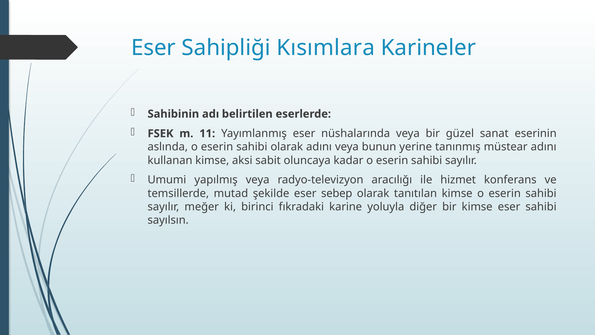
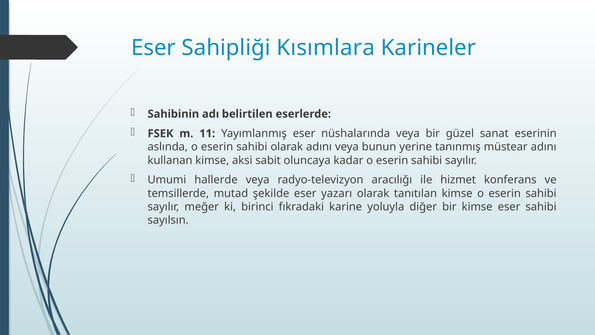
yapılmış: yapılmış -> hallerde
sebep: sebep -> yazarı
